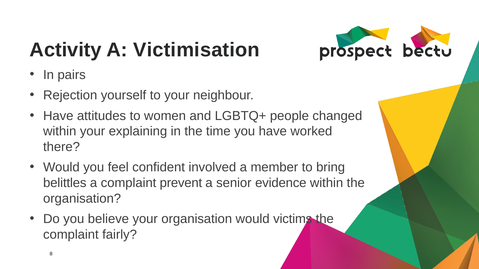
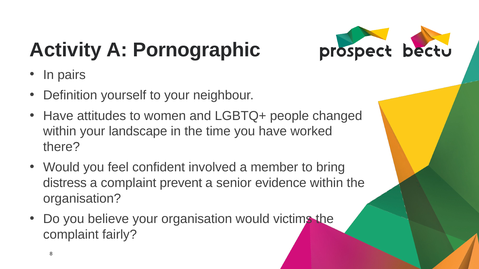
Victimisation: Victimisation -> Pornographic
Rejection: Rejection -> Definition
explaining: explaining -> landscape
belittles: belittles -> distress
